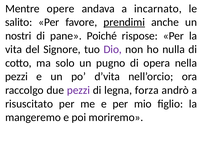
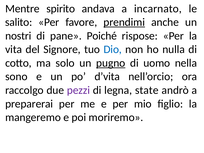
opere: opere -> spirito
Dio colour: purple -> blue
pugno underline: none -> present
opera: opera -> uomo
pezzi at (16, 77): pezzi -> sono
forza: forza -> state
risuscitato: risuscitato -> preparerai
